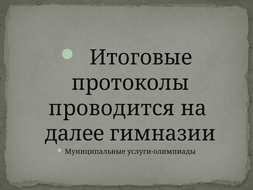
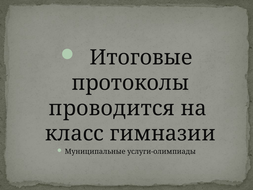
далее: далее -> класс
